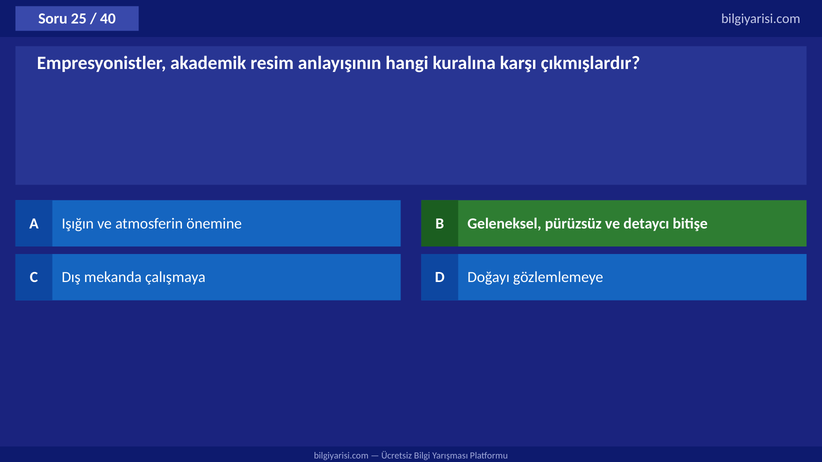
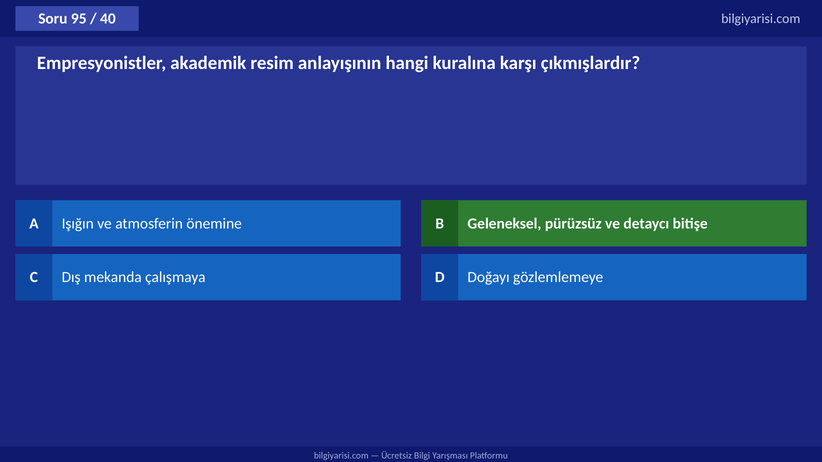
25: 25 -> 95
